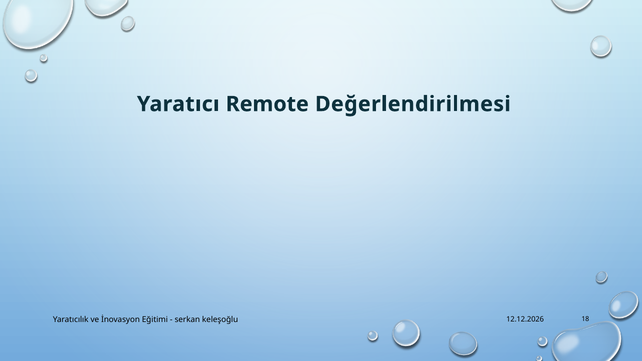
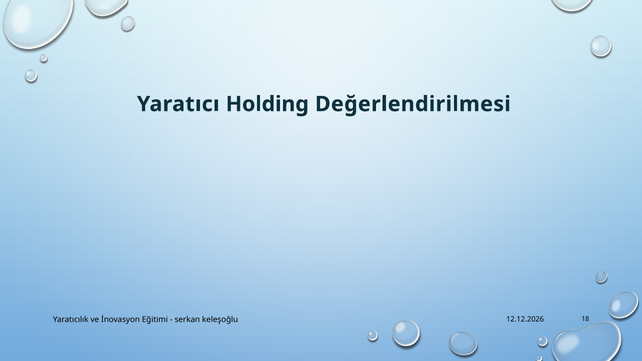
Remote: Remote -> Holding
